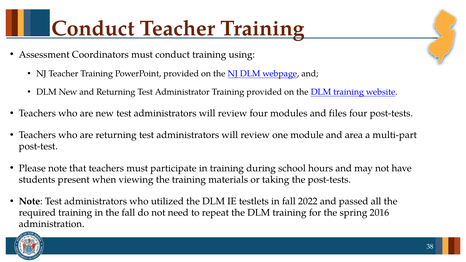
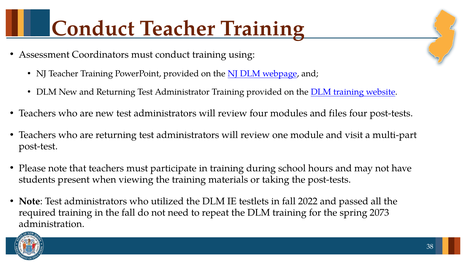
area: area -> visit
2016: 2016 -> 2073
